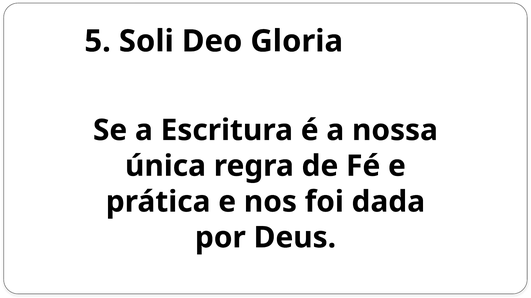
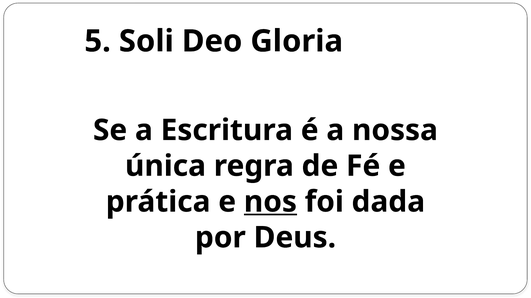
nos underline: none -> present
